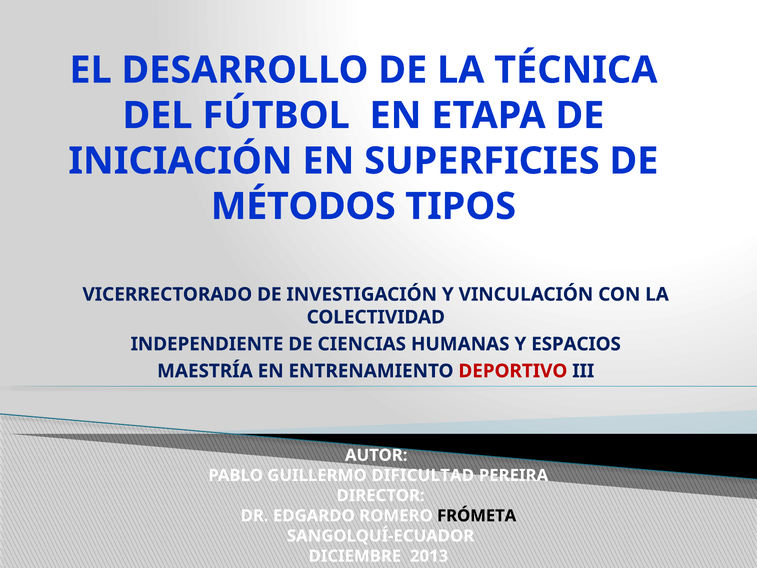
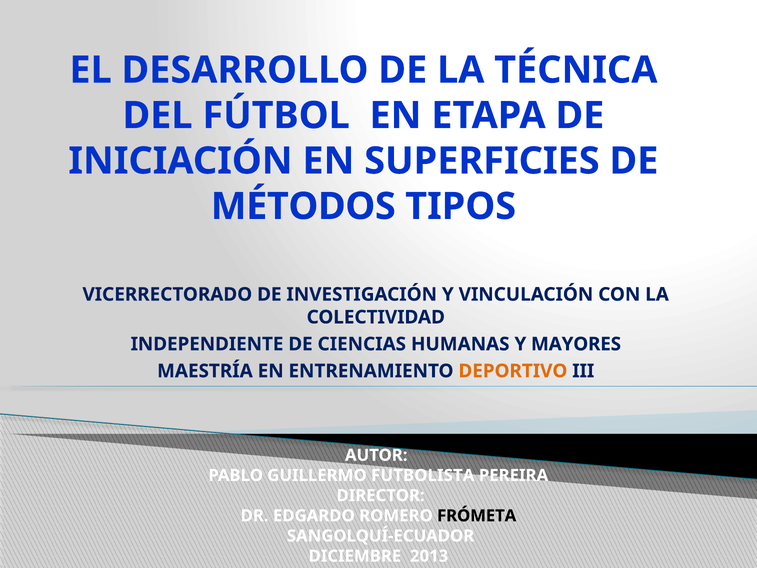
ESPACIOS: ESPACIOS -> MAYORES
DEPORTIVO colour: red -> orange
DIFICULTAD: DIFICULTAD -> FUTBOLISTA
